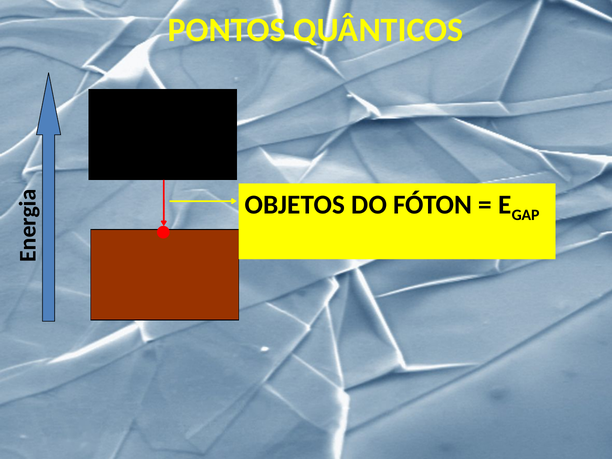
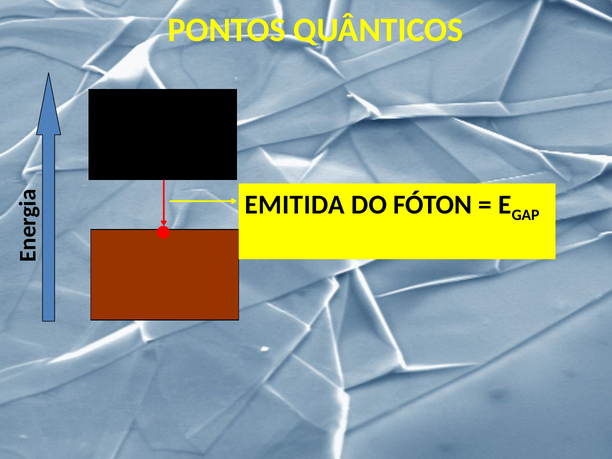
OBJETOS: OBJETOS -> EMITIDA
